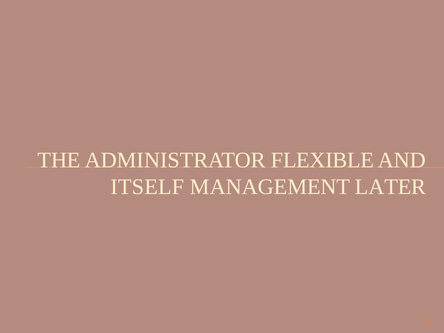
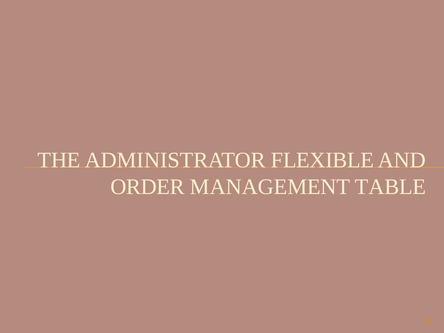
ITSELF: ITSELF -> ORDER
LATER: LATER -> TABLE
